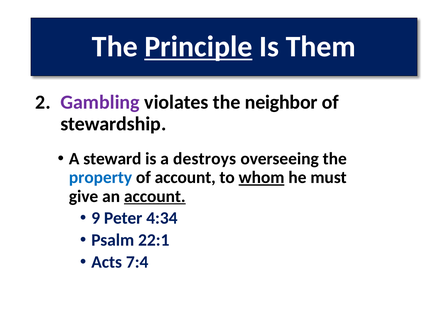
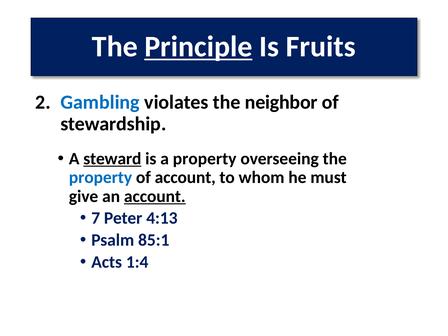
Them: Them -> Fruits
Gambling colour: purple -> blue
steward underline: none -> present
a destroys: destroys -> property
whom underline: present -> none
9: 9 -> 7
4:34: 4:34 -> 4:13
22:1: 22:1 -> 85:1
7:4: 7:4 -> 1:4
